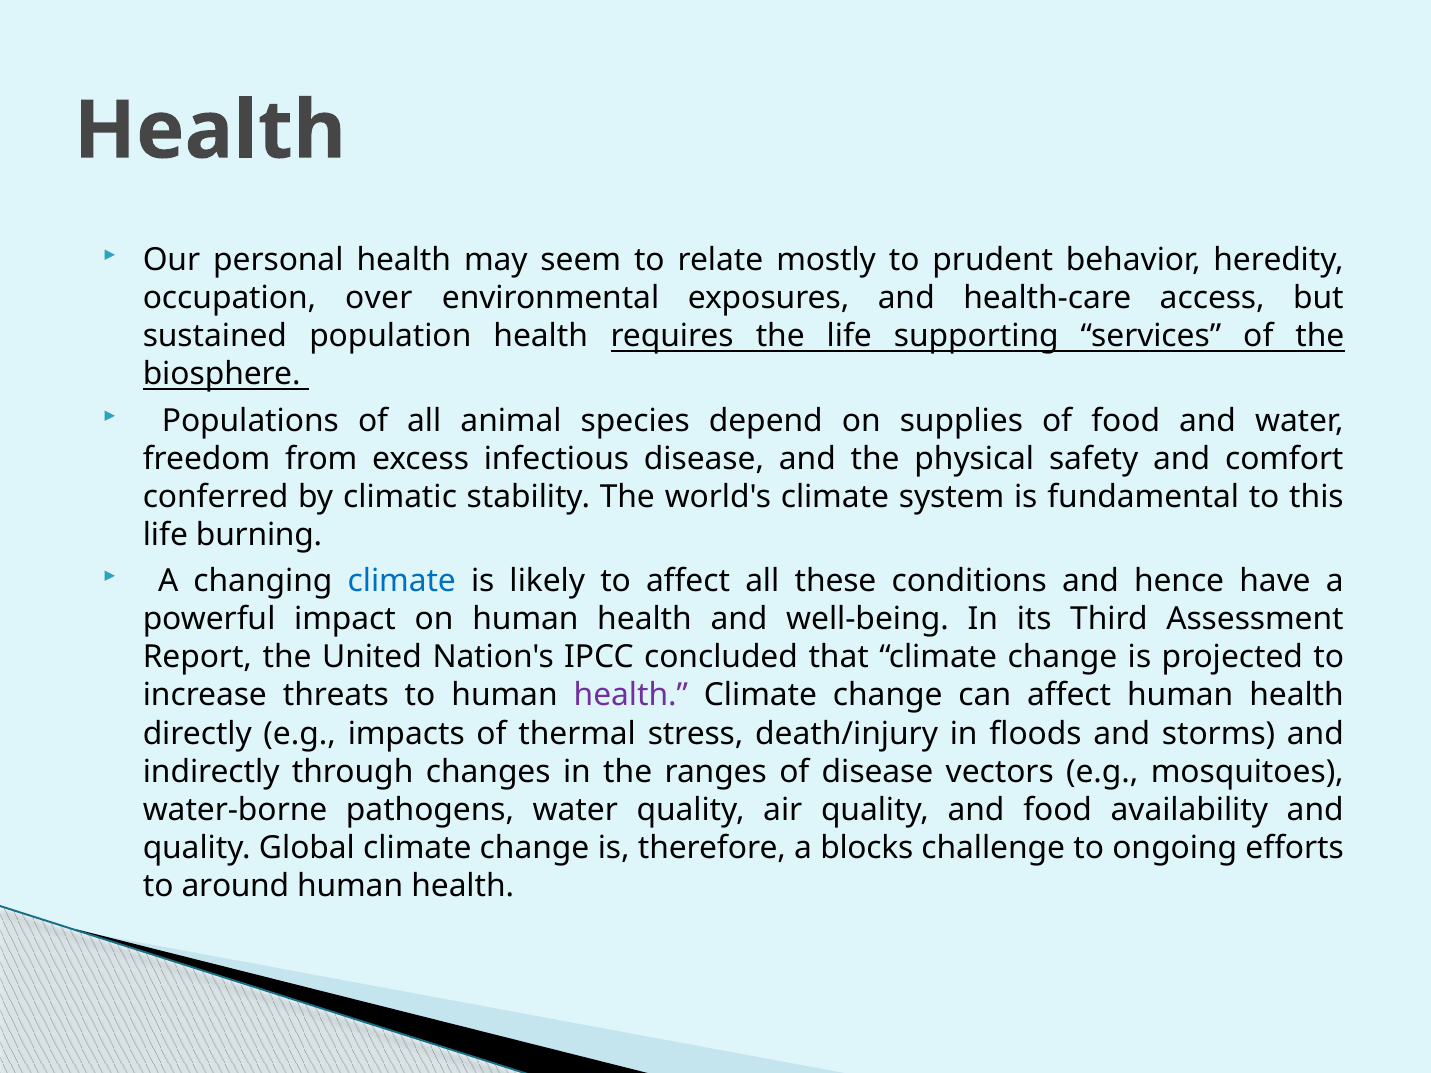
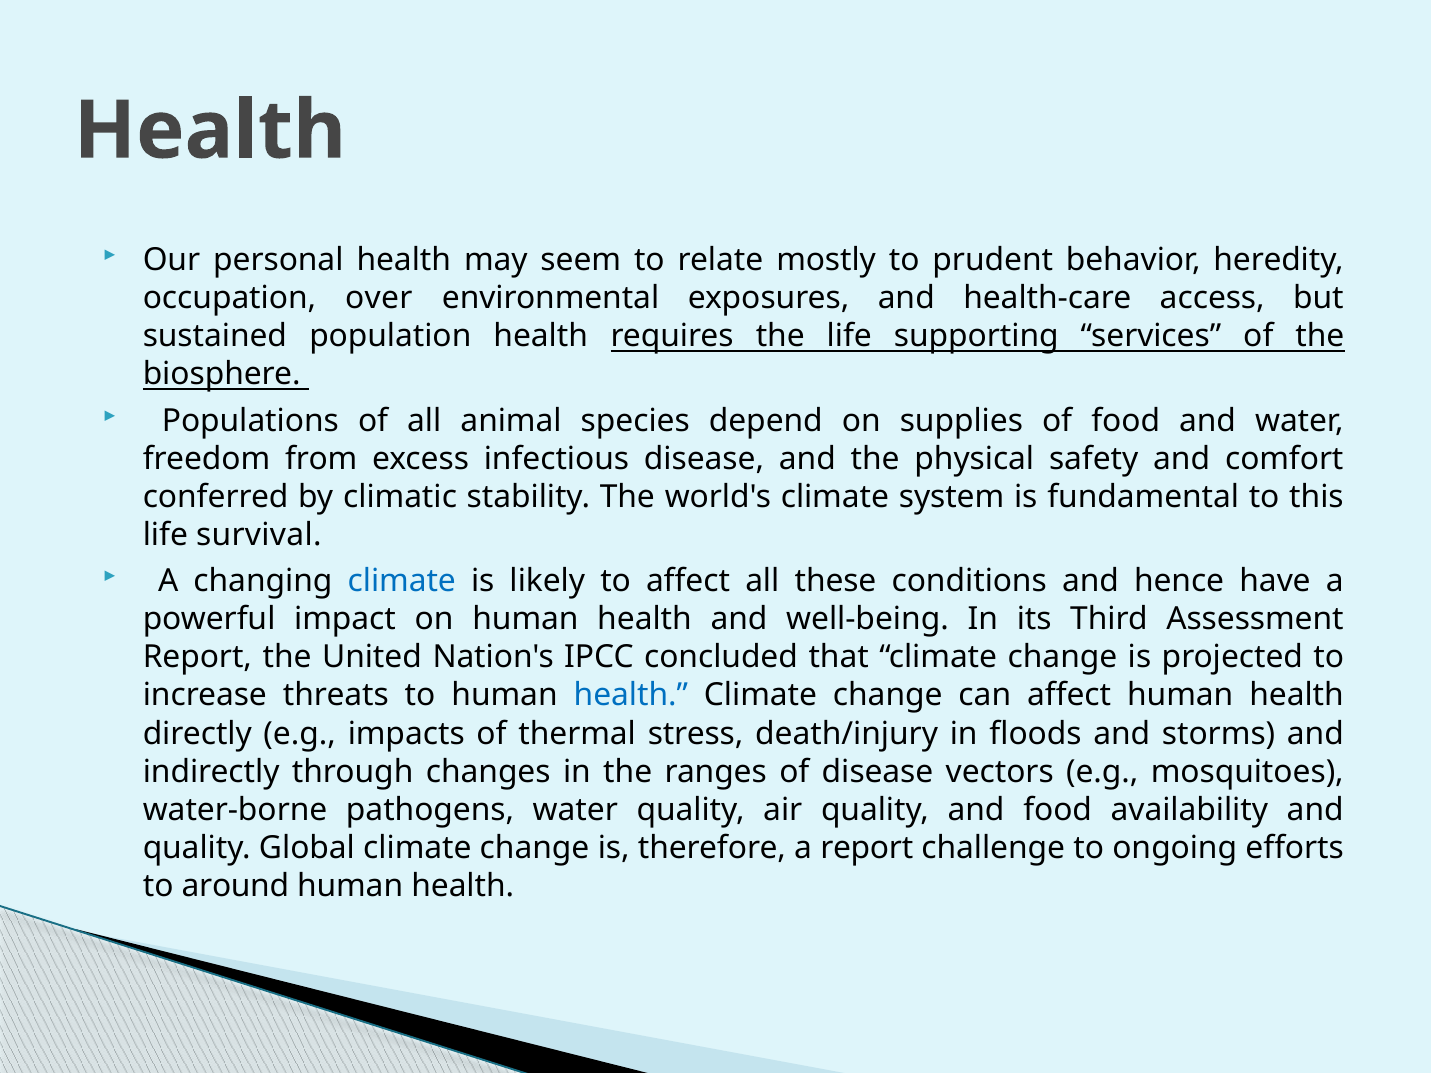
burning: burning -> survival
health at (631, 696) colour: purple -> blue
a blocks: blocks -> report
